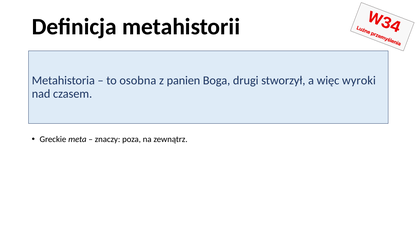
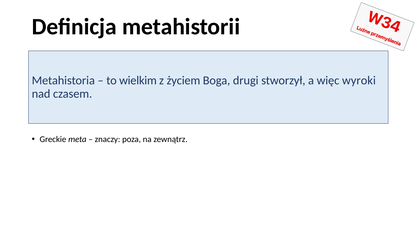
osobna: osobna -> wielkim
panien: panien -> życiem
